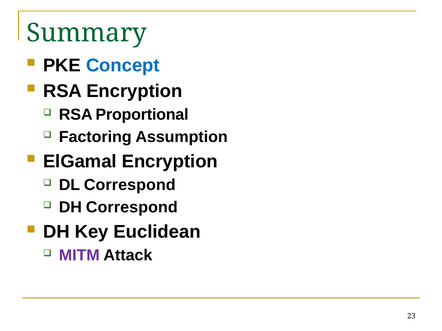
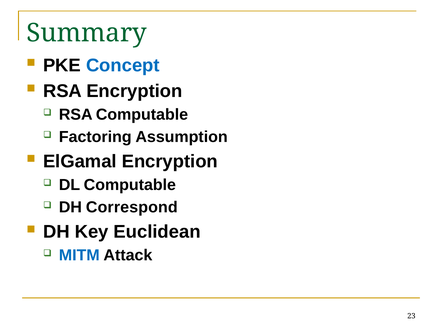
RSA Proportional: Proportional -> Computable
DL Correspond: Correspond -> Computable
MITM colour: purple -> blue
